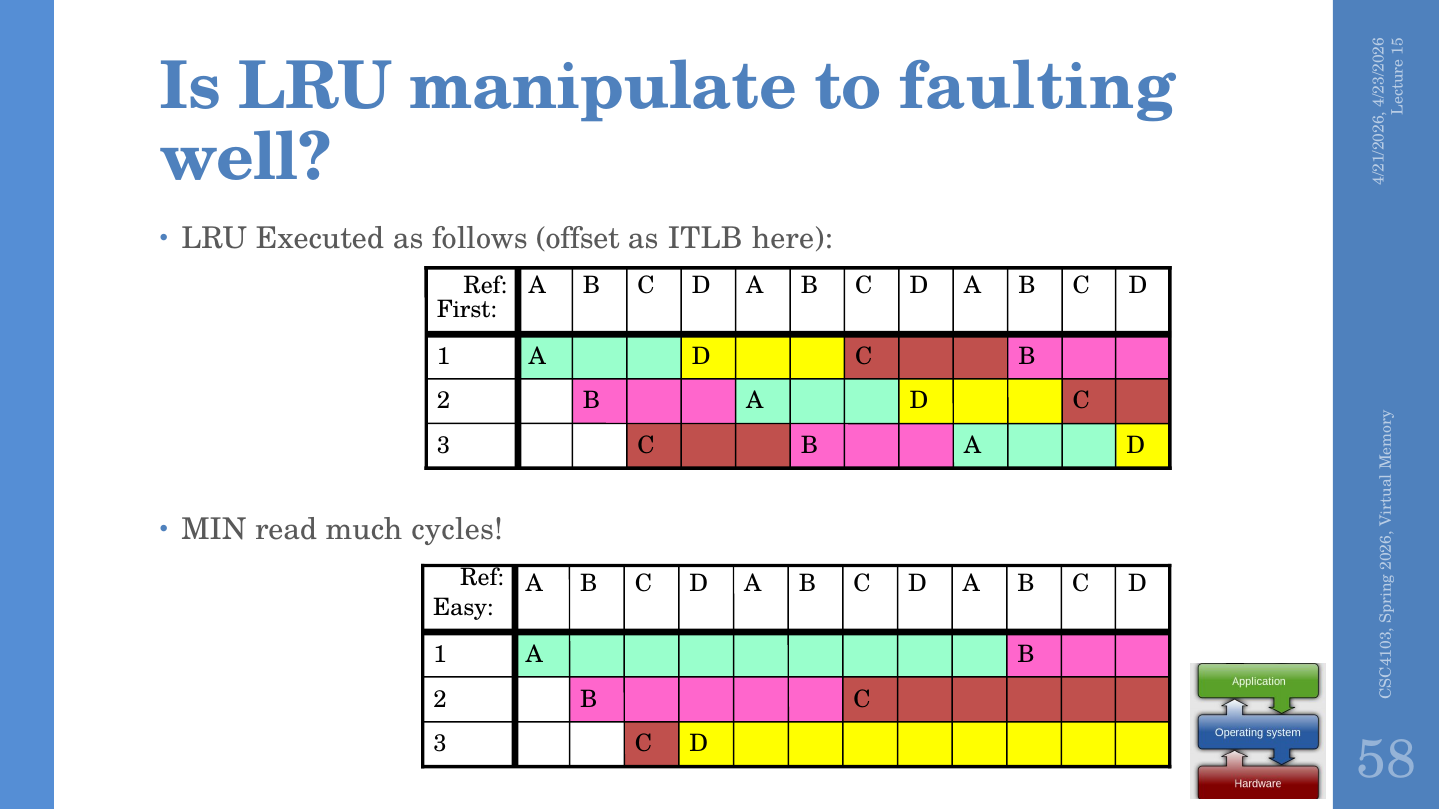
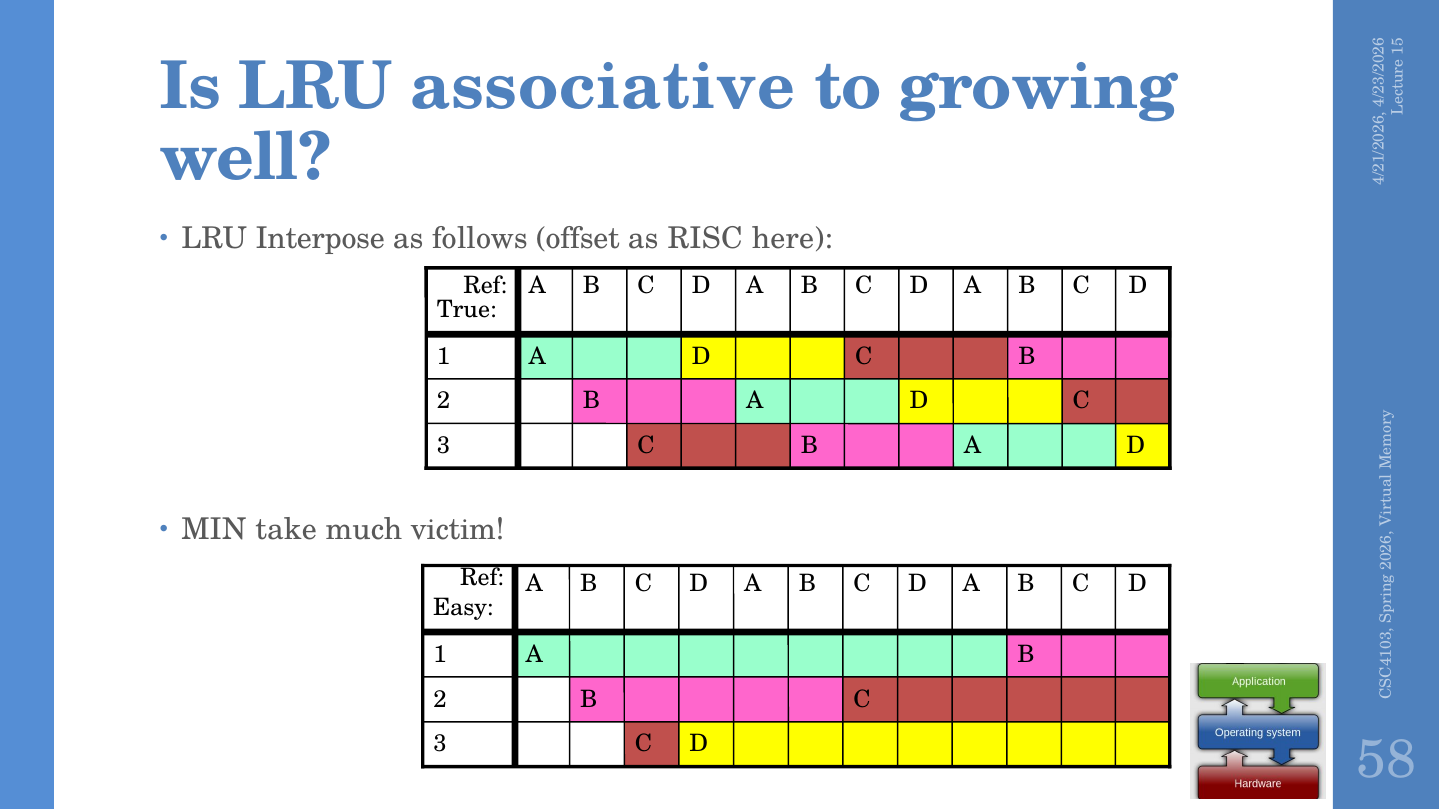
manipulate: manipulate -> associative
faulting: faulting -> growing
Executed: Executed -> Interpose
ITLB: ITLB -> RISC
First: First -> True
read: read -> take
cycles: cycles -> victim
